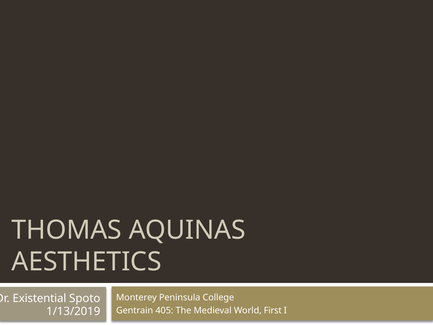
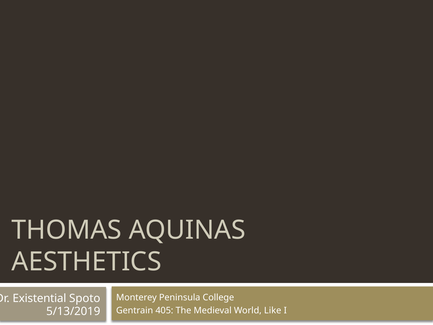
First: First -> Like
1/13/2019: 1/13/2019 -> 5/13/2019
